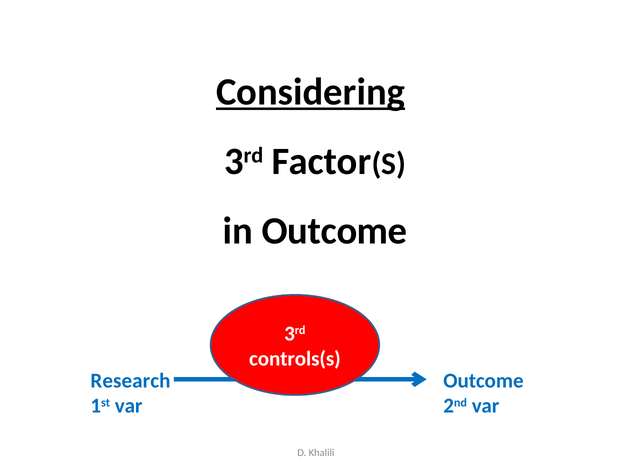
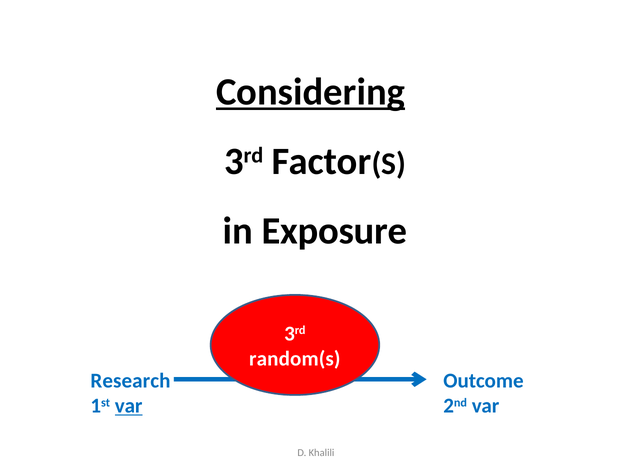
in Outcome: Outcome -> Exposure
controls(s: controls(s -> random(s
var at (129, 406) underline: none -> present
